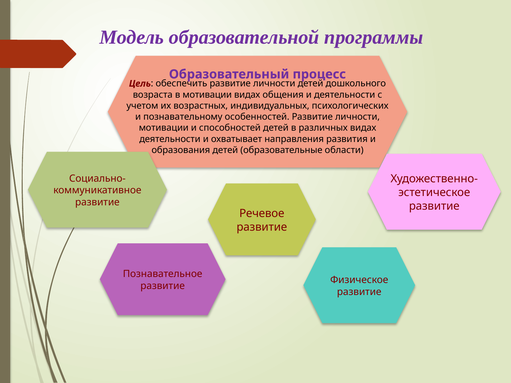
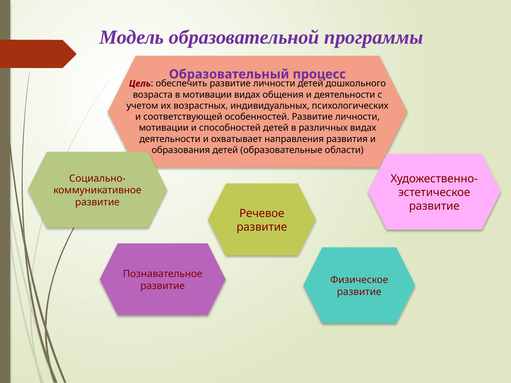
познавательному: познавательному -> соответствующей
